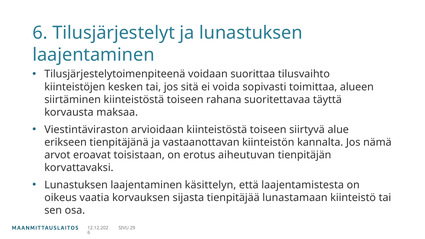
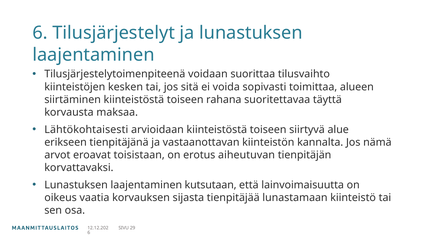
Viestintäviraston: Viestintäviraston -> Lähtökohtaisesti
käsittelyn: käsittelyn -> kutsutaan
laajentamistesta: laajentamistesta -> lainvoimaisuutta
